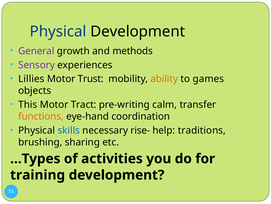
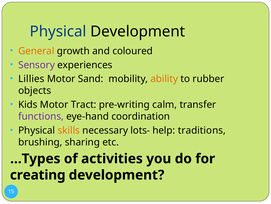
General colour: purple -> orange
methods: methods -> coloured
Trust: Trust -> Sand
games: games -> rubber
This: This -> Kids
functions colour: orange -> purple
skills colour: blue -> orange
rise-: rise- -> lots-
training: training -> creating
